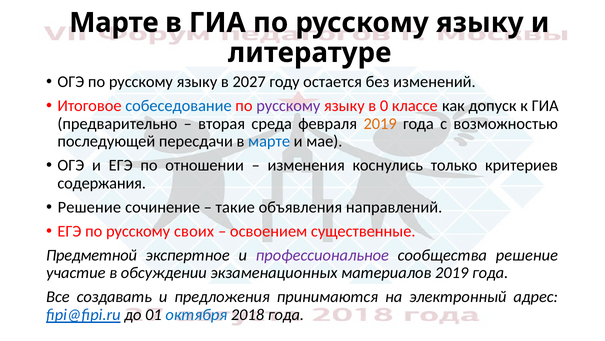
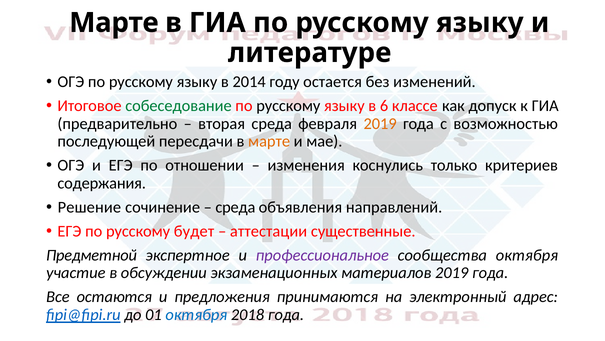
2027: 2027 -> 2014
собеседование colour: blue -> green
русскому at (288, 106) colour: purple -> black
0: 0 -> 6
марте at (269, 141) colour: blue -> orange
такие at (235, 207): такие -> среда
своих: своих -> будет
освоением: освоением -> аттестации
сообщества решение: решение -> октября
создавать: создавать -> остаются
